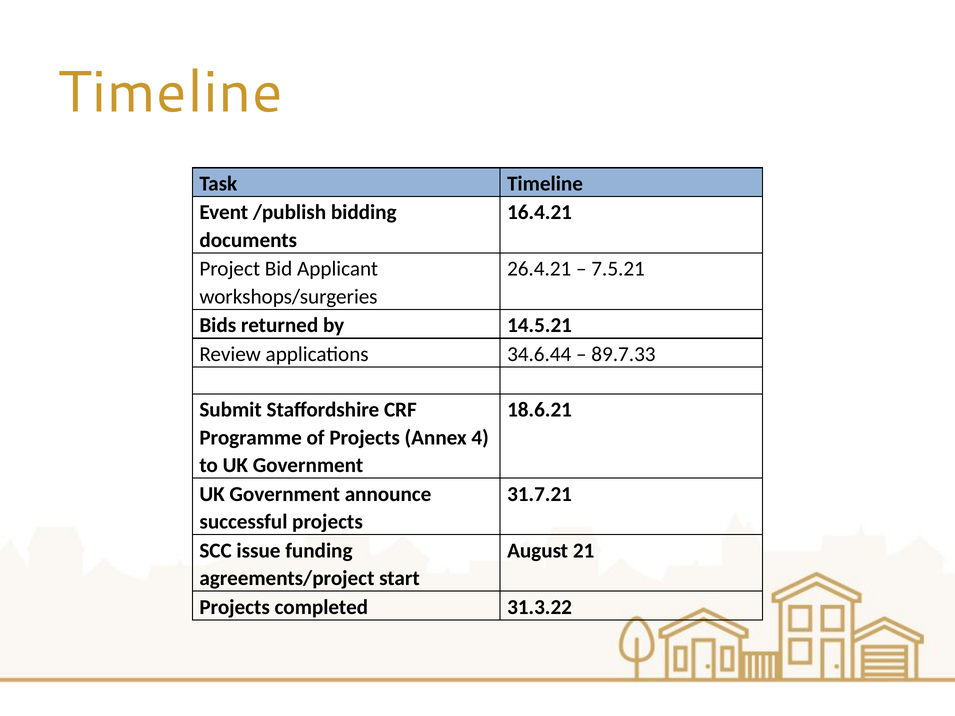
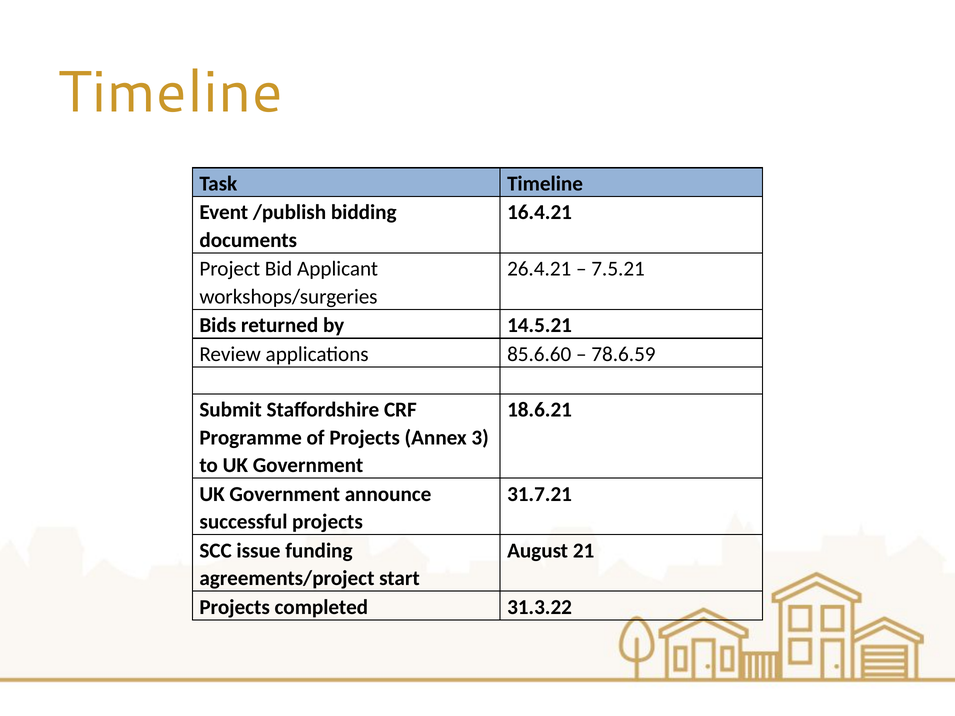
34.6.44: 34.6.44 -> 85.6.60
89.7.33: 89.7.33 -> 78.6.59
4: 4 -> 3
